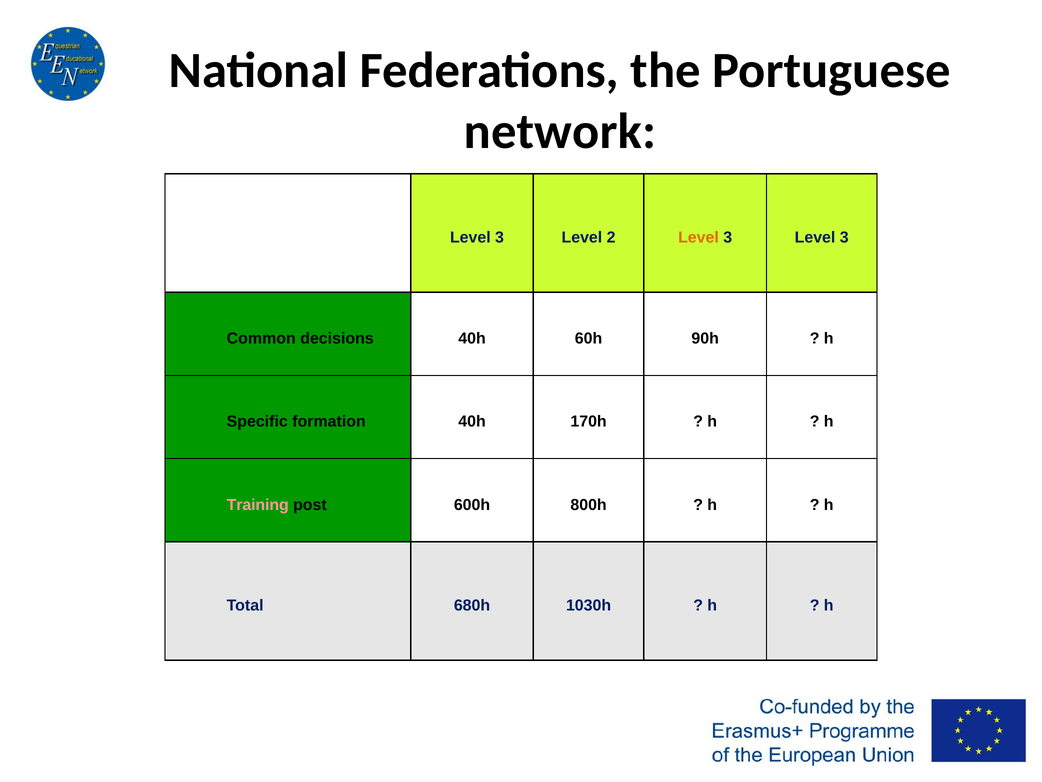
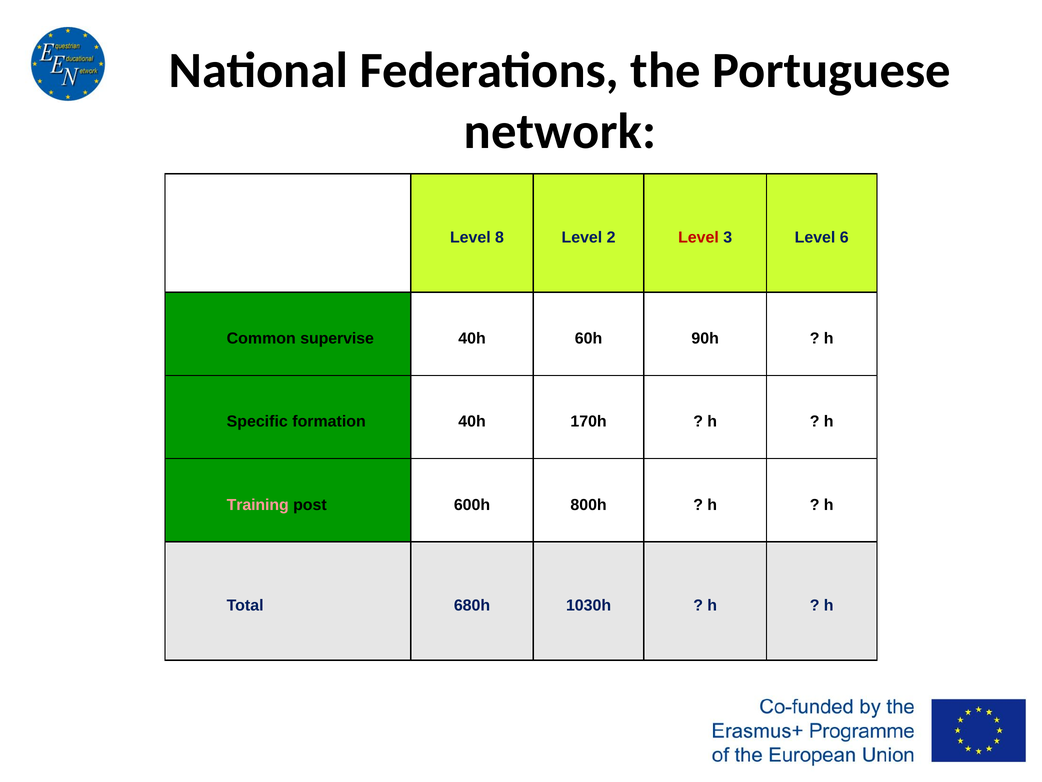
3 at (500, 238): 3 -> 8
Level at (698, 238) colour: orange -> red
3 Level 3: 3 -> 6
decisions: decisions -> supervise
